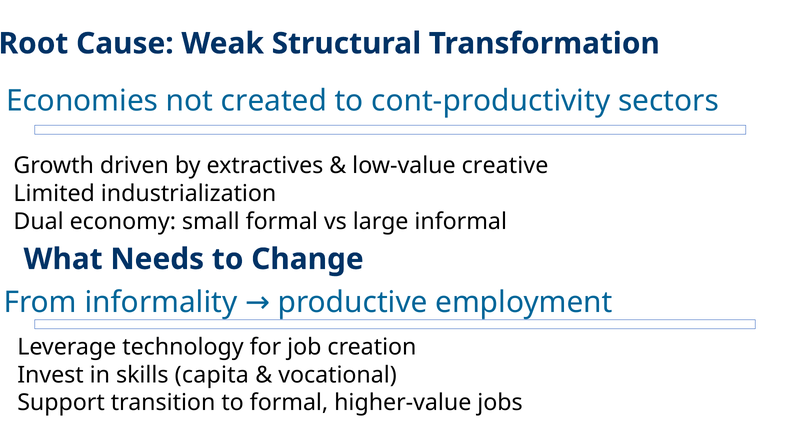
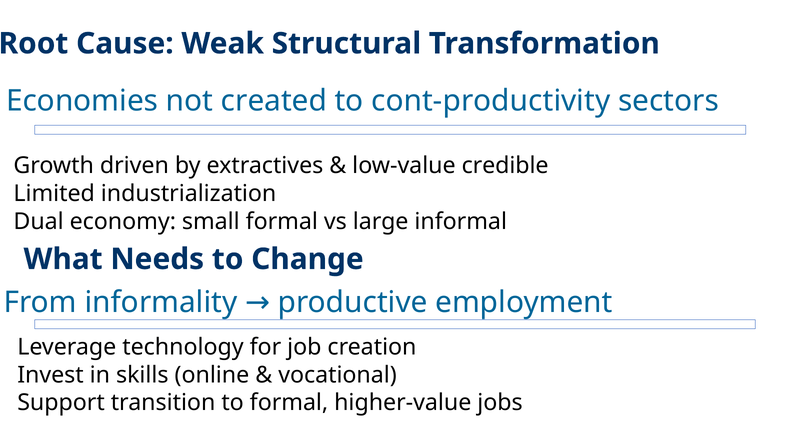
creative: creative -> credible
capita: capita -> online
